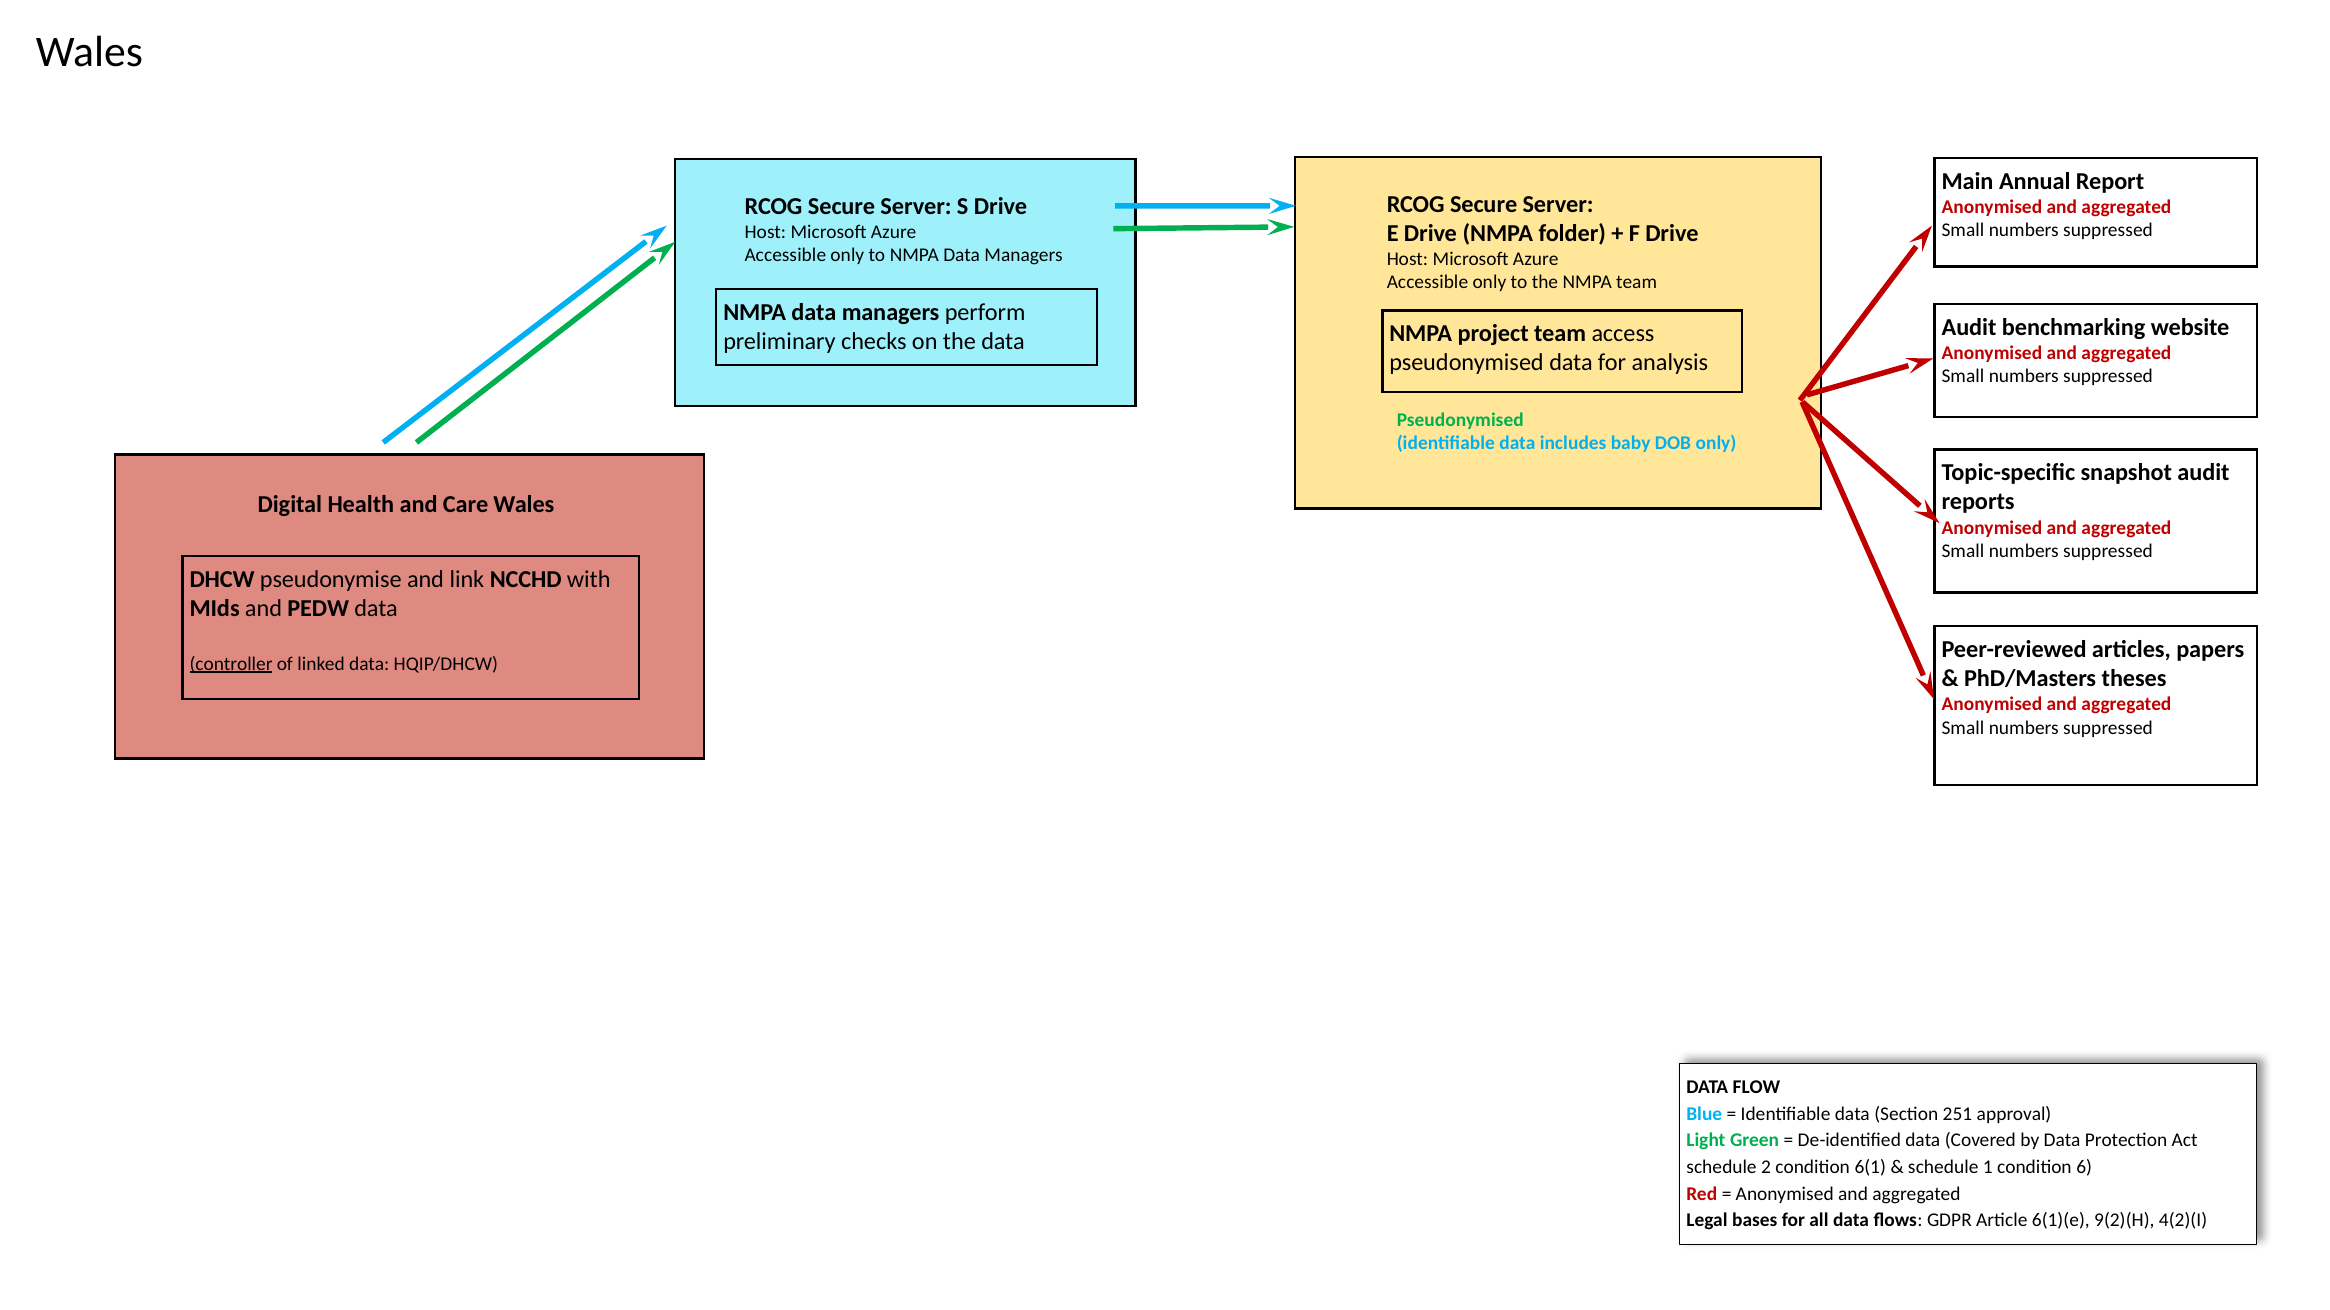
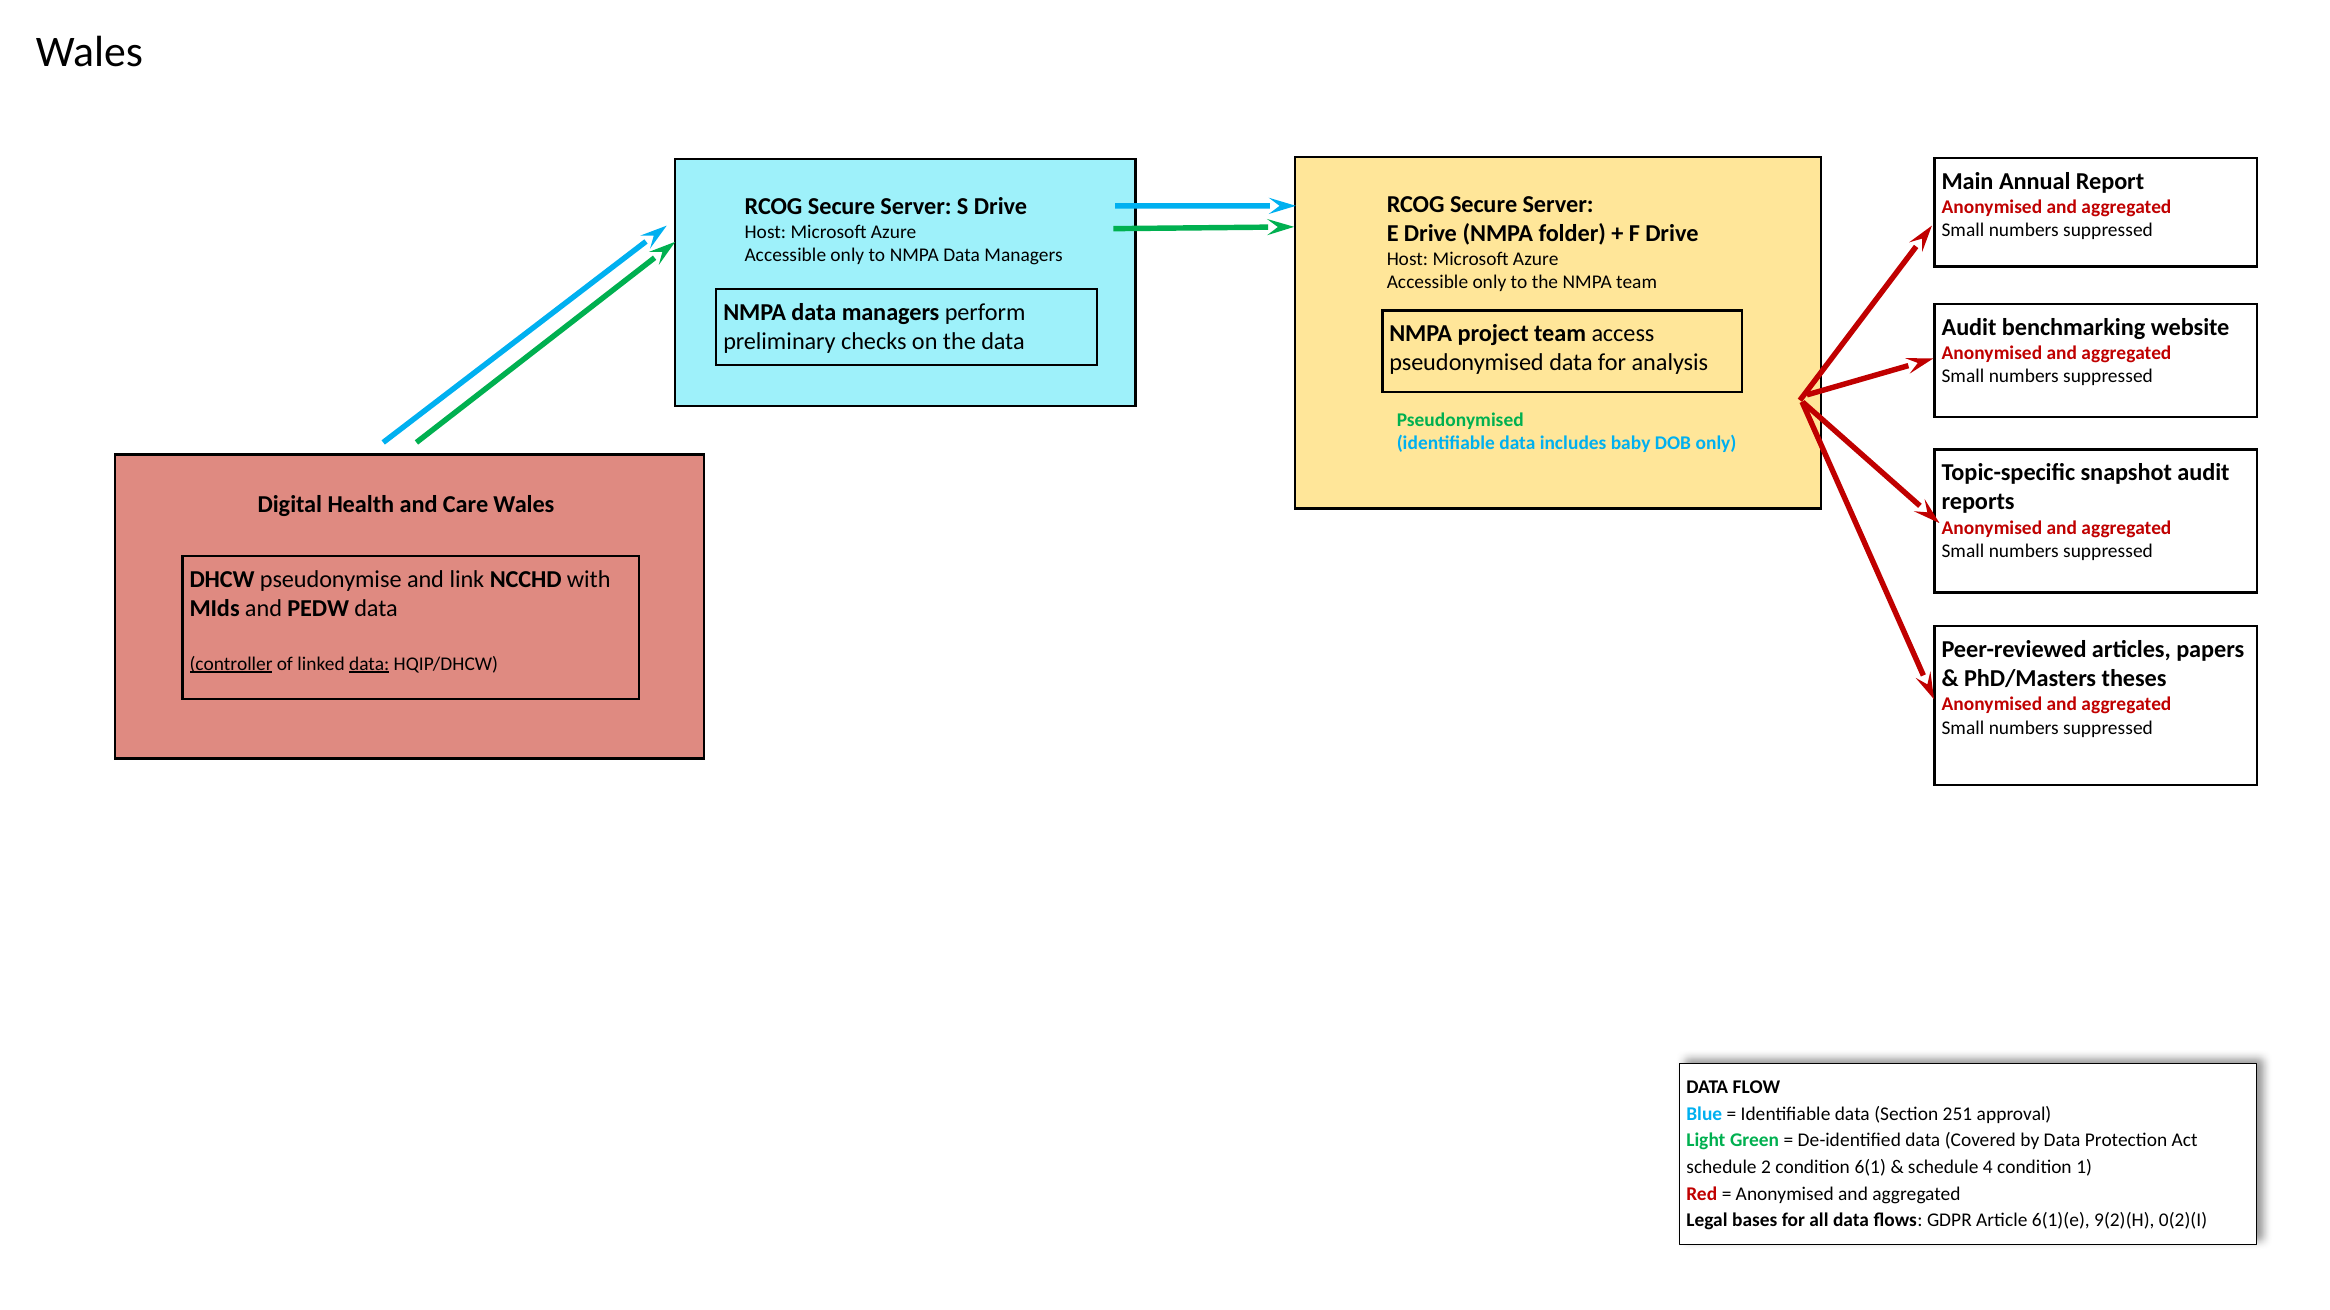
data at (369, 664) underline: none -> present
1: 1 -> 4
6: 6 -> 1
4(2)(I: 4(2)(I -> 0(2)(I
